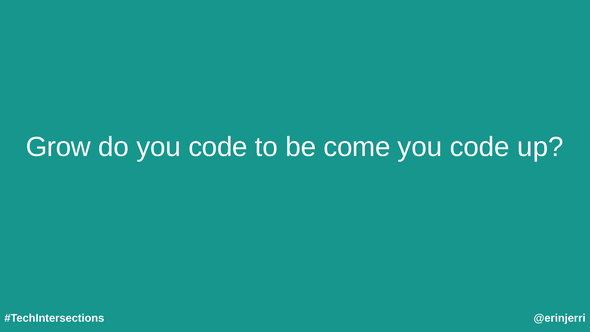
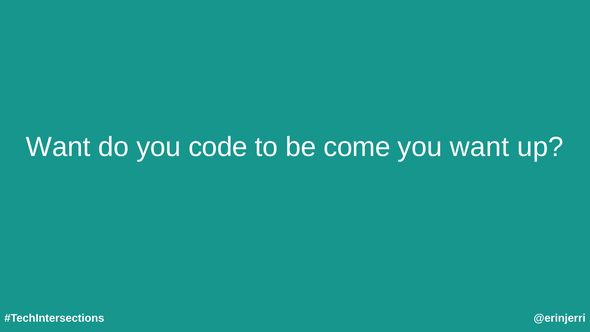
Grow at (58, 147): Grow -> Want
code at (480, 147): code -> want
